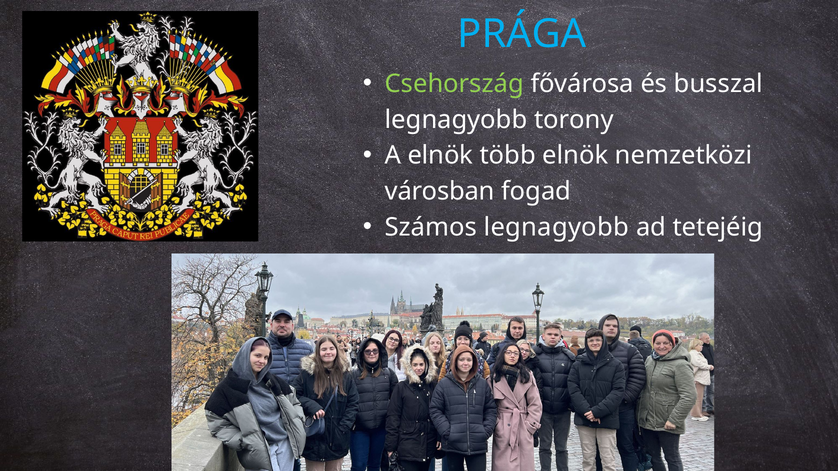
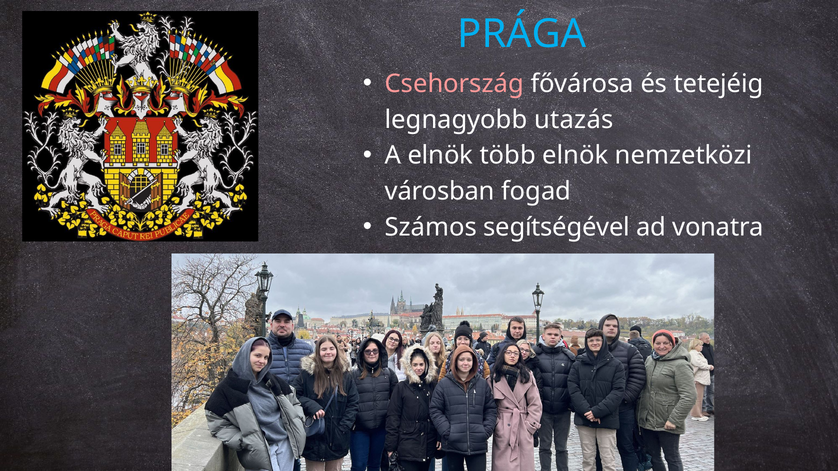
Csehország colour: light green -> pink
busszal: busszal -> tetejéig
torony: torony -> utazás
Számos legnagyobb: legnagyobb -> segítségével
tetejéig: tetejéig -> vonatra
